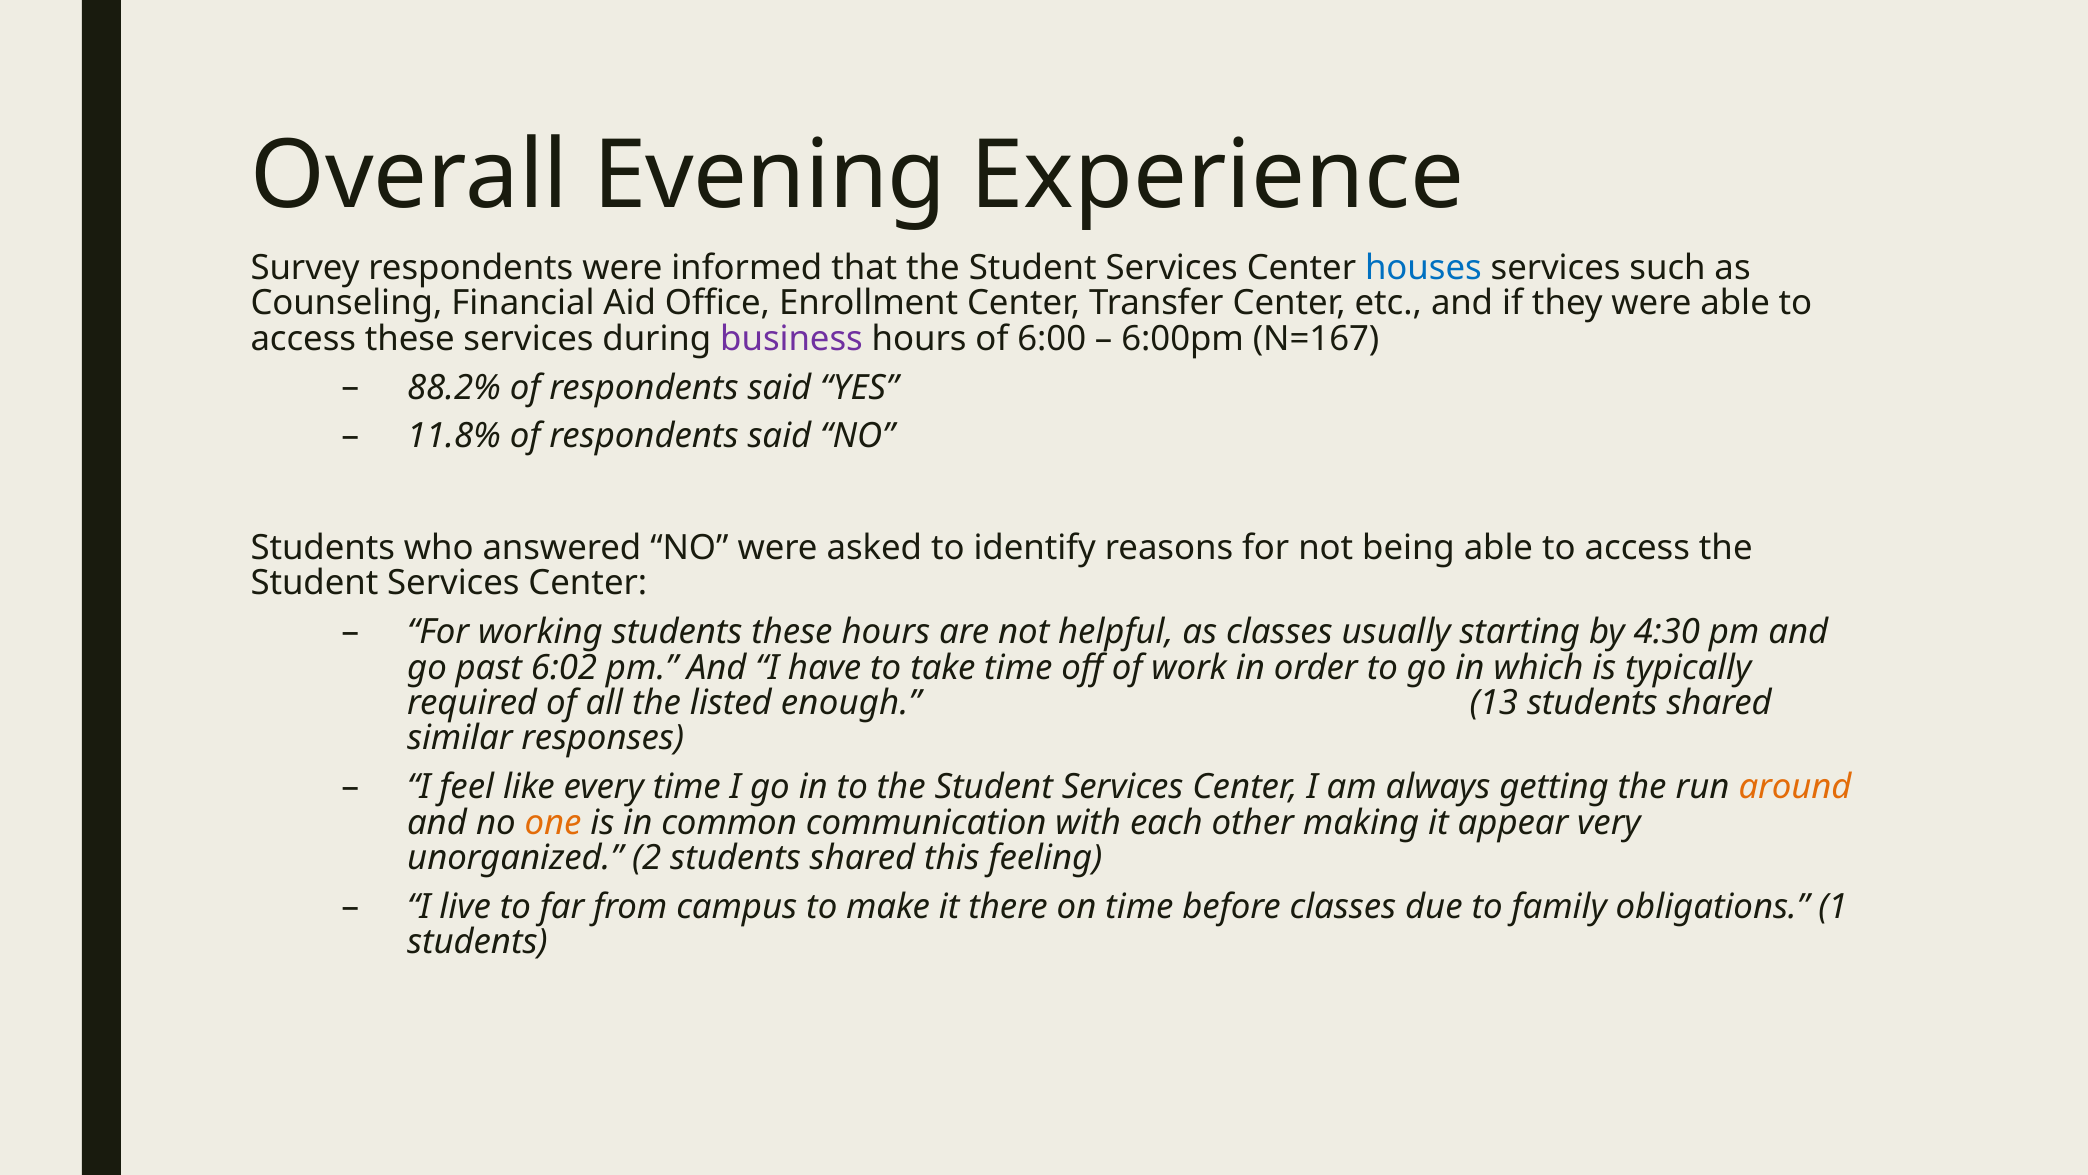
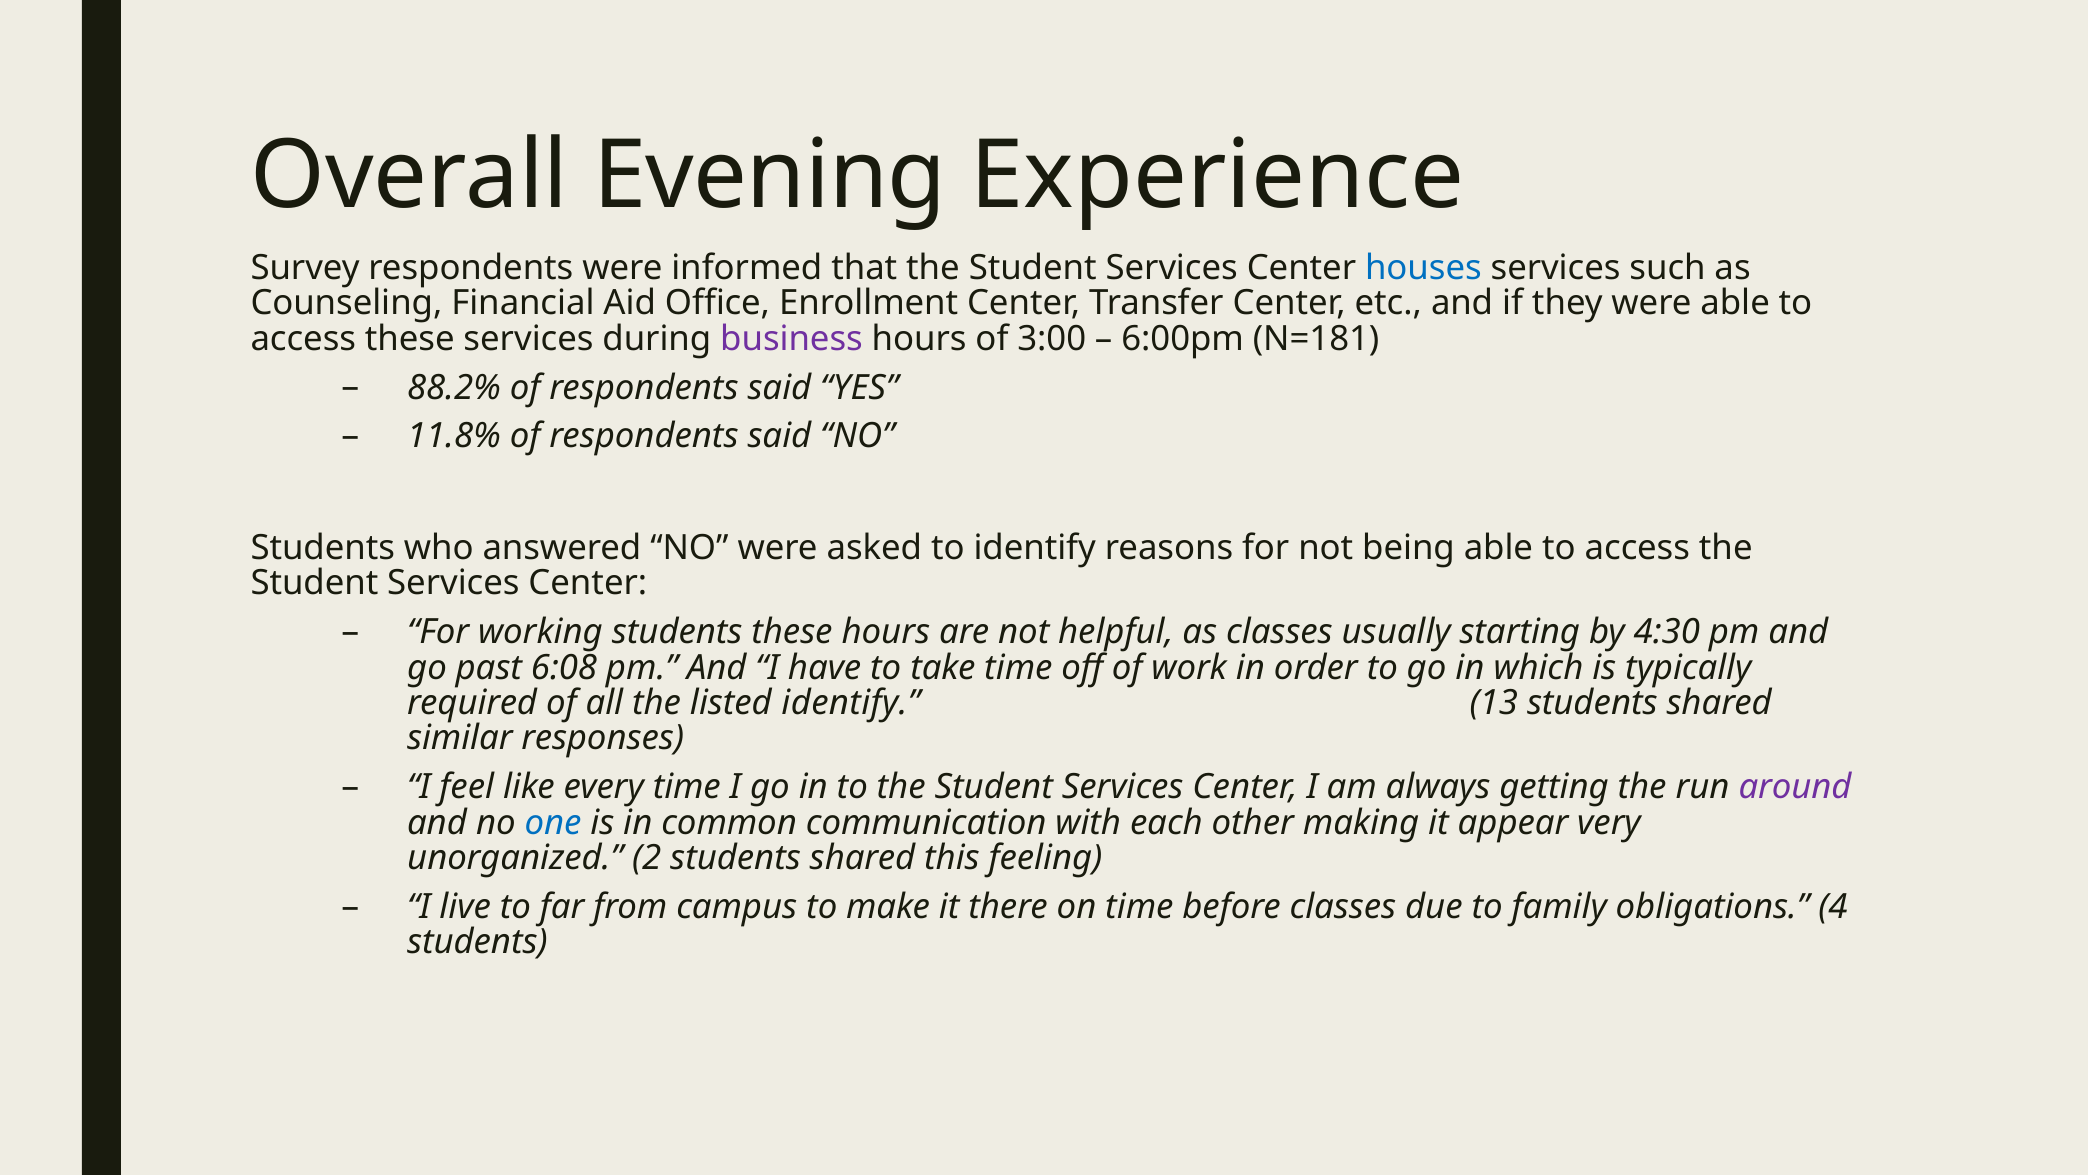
6:00: 6:00 -> 3:00
N=167: N=167 -> N=181
6:02: 6:02 -> 6:08
listed enough: enough -> identify
around colour: orange -> purple
one colour: orange -> blue
1: 1 -> 4
